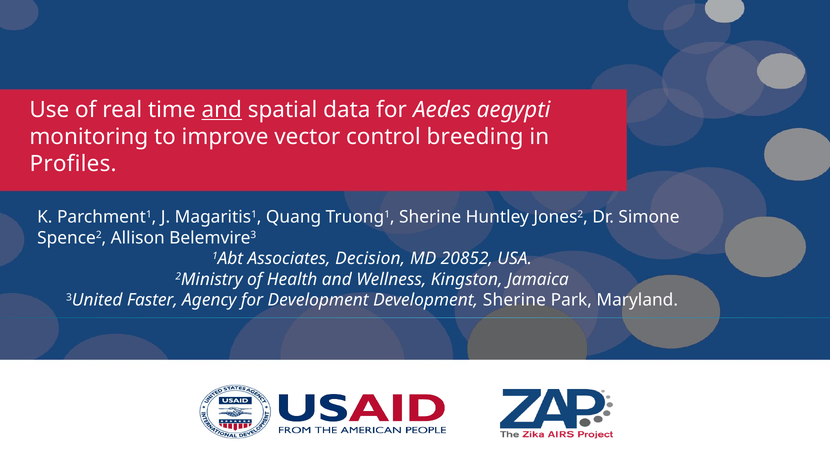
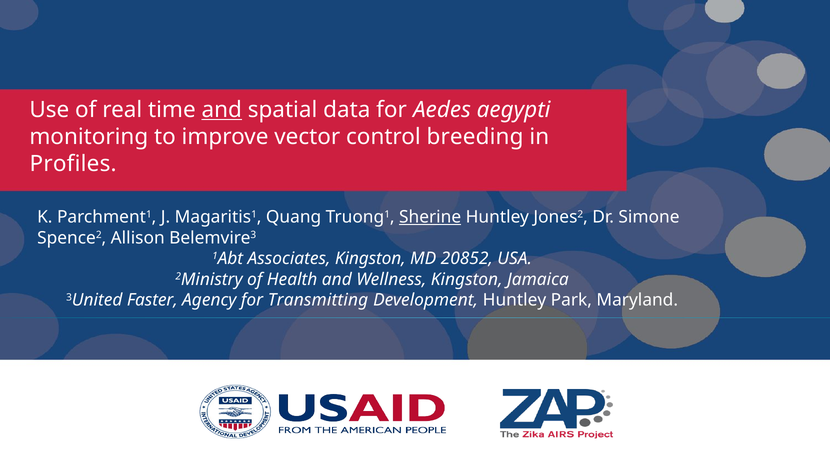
Sherine at (430, 217) underline: none -> present
Associates Decision: Decision -> Kingston
for Development: Development -> Transmitting
Development Sherine: Sherine -> Huntley
